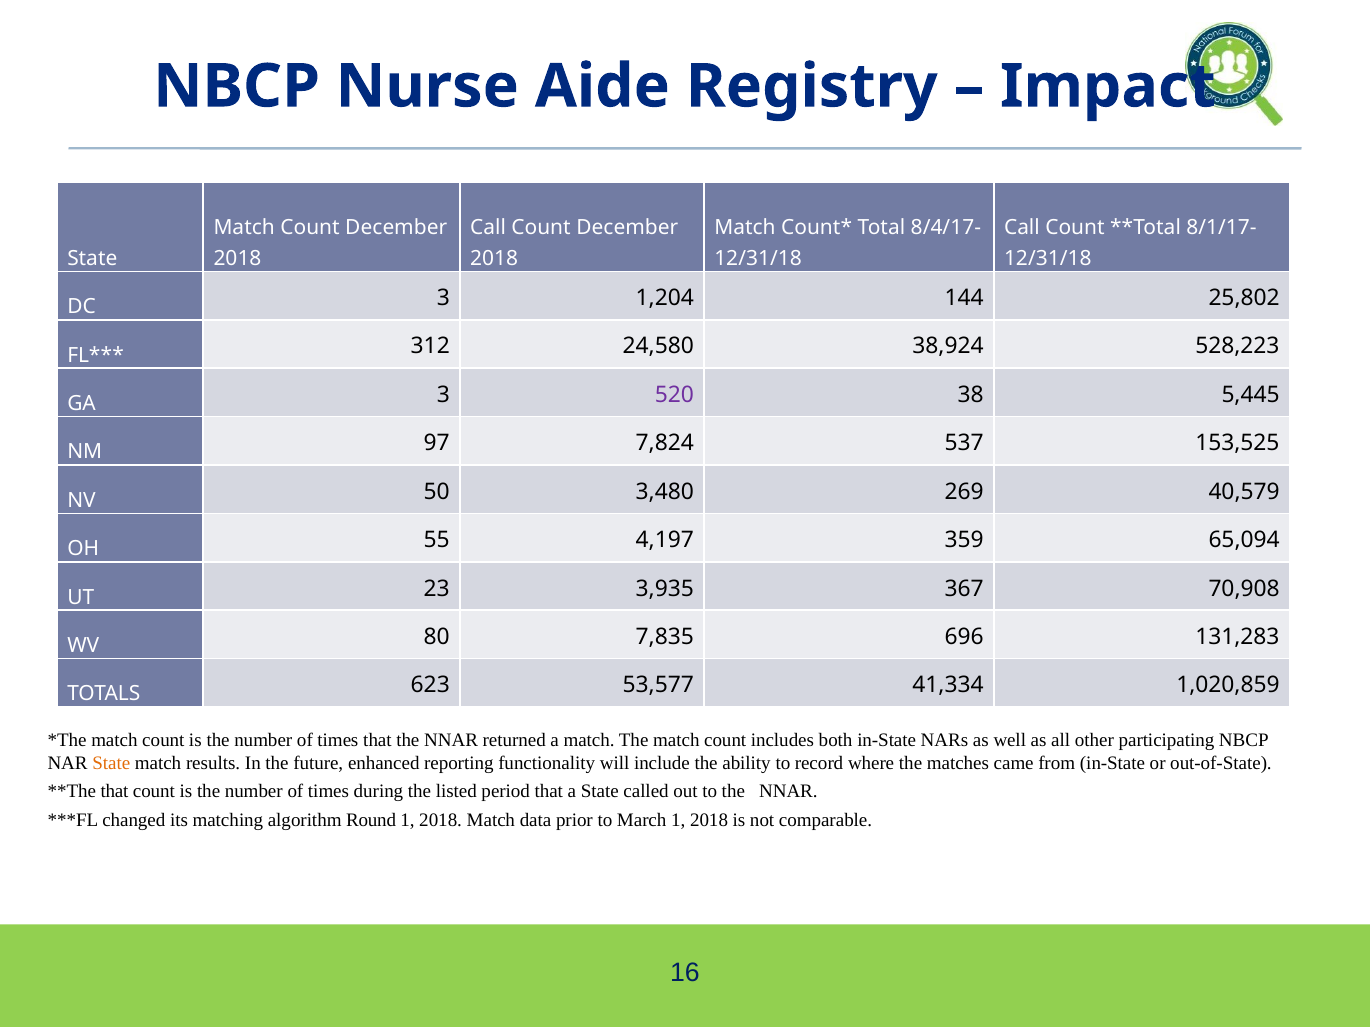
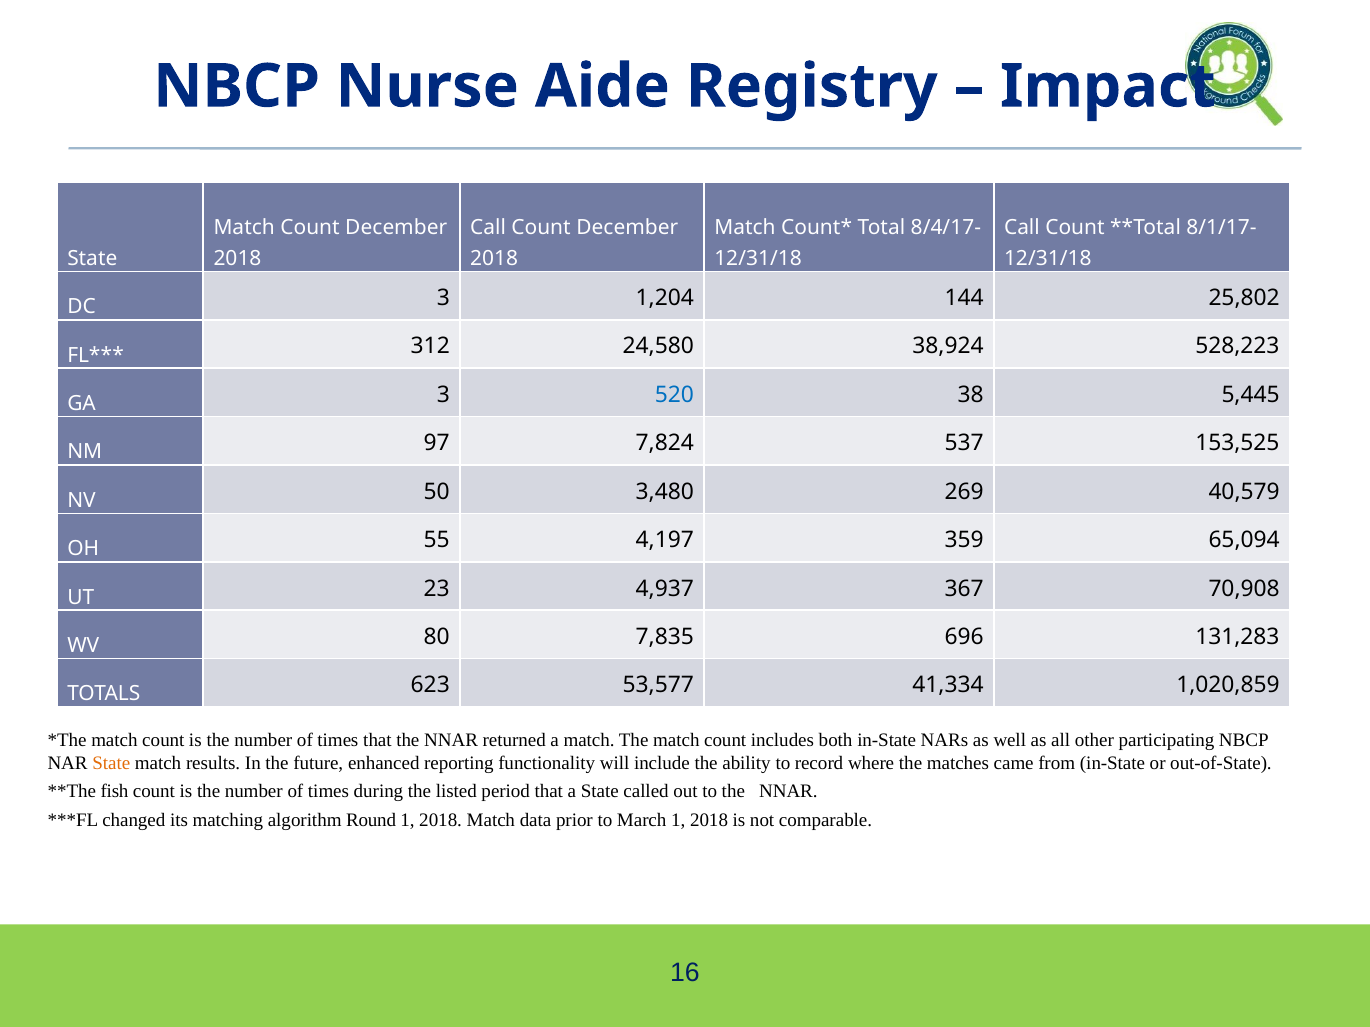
520 colour: purple -> blue
3,935: 3,935 -> 4,937
that at (115, 792): that -> fish
